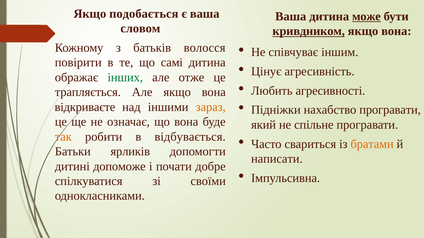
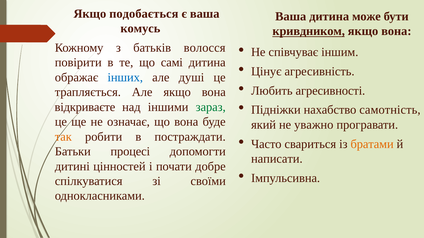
може underline: present -> none
словом: словом -> комусь
інших colour: green -> blue
отже: отже -> душі
зараз colour: orange -> green
нахабство програвати: програвати -> самотність
спільне: спільне -> уважно
відбувається: відбувається -> постраждати
ярликів: ярликів -> процесі
допоможе: допоможе -> цінностей
